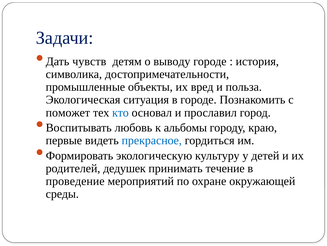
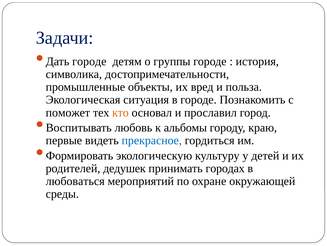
Дать чувств: чувств -> городе
выводу: выводу -> группы
кто colour: blue -> orange
течение: течение -> городах
проведение: проведение -> любоваться
